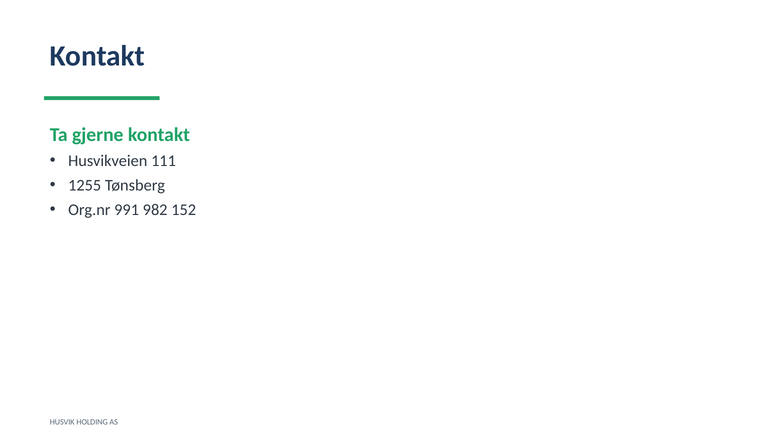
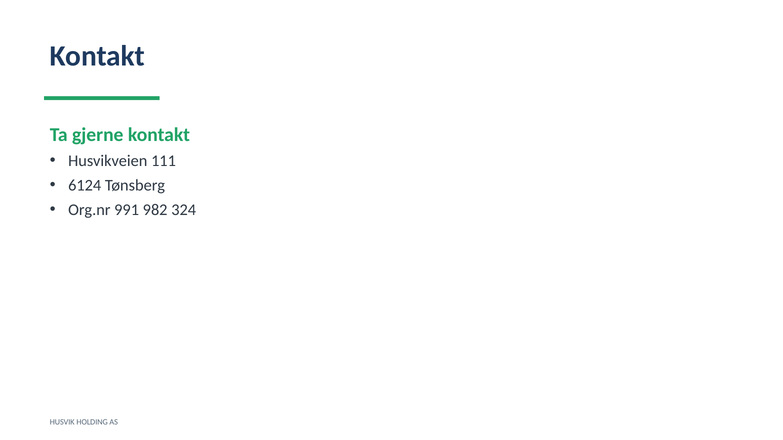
1255: 1255 -> 6124
152: 152 -> 324
